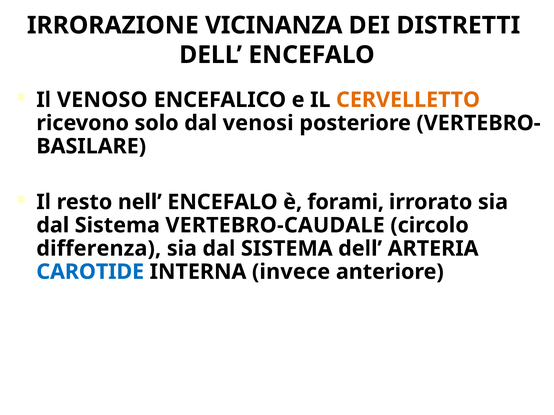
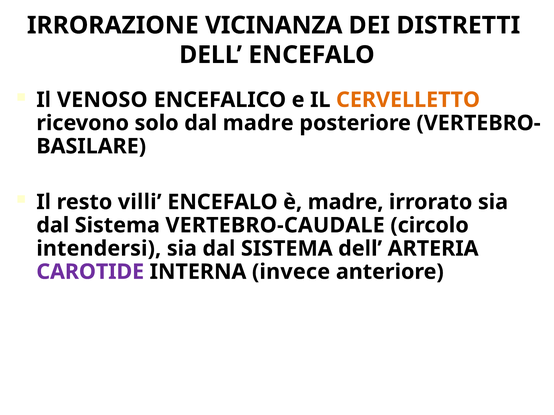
dal venosi: venosi -> madre
nell: nell -> villi
è forami: forami -> madre
differenza: differenza -> intendersi
CAROTIDE colour: blue -> purple
